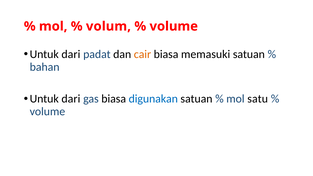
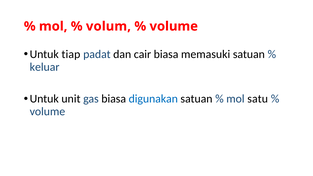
dari at (71, 54): dari -> tiap
cair colour: orange -> black
bahan: bahan -> keluar
dari at (71, 99): dari -> unit
